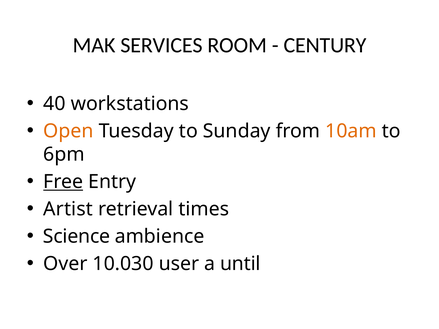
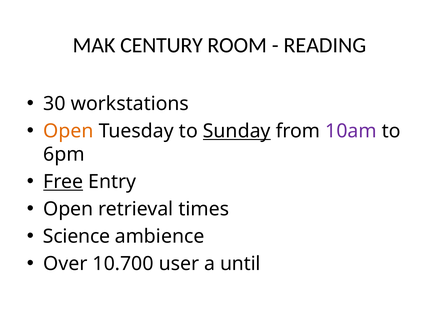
SERVICES: SERVICES -> CENTURY
CENTURY: CENTURY -> READING
40: 40 -> 30
Sunday underline: none -> present
10am colour: orange -> purple
Artist at (68, 209): Artist -> Open
10.030: 10.030 -> 10.700
